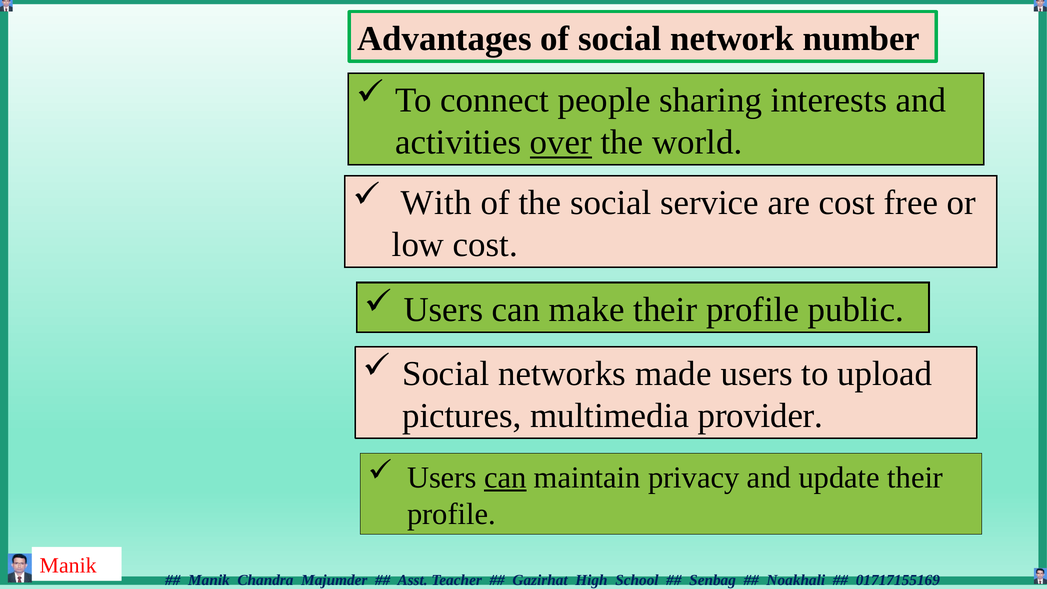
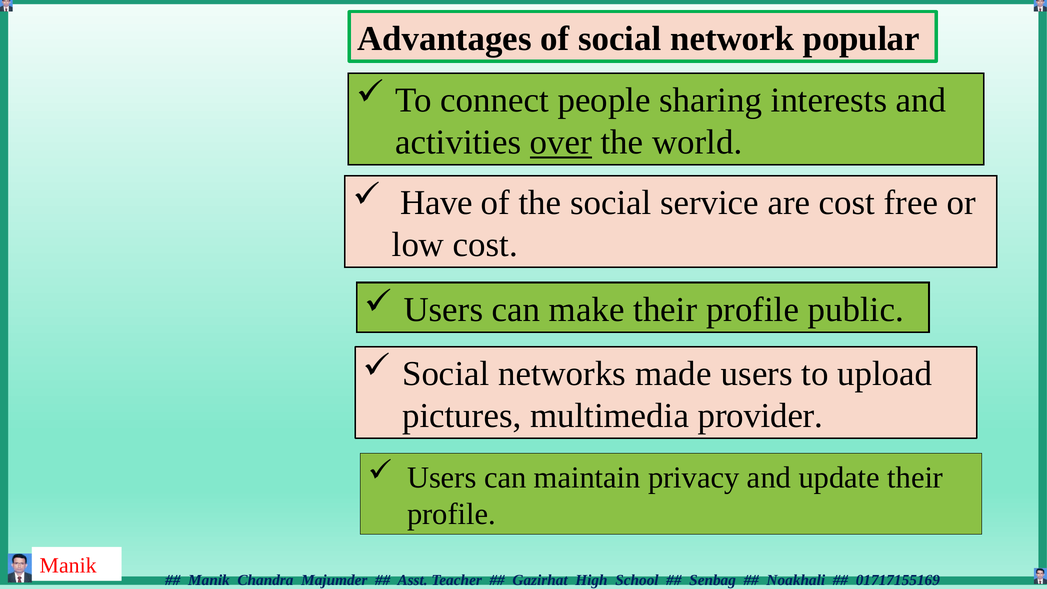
number: number -> popular
With: With -> Have
can at (505, 477) underline: present -> none
